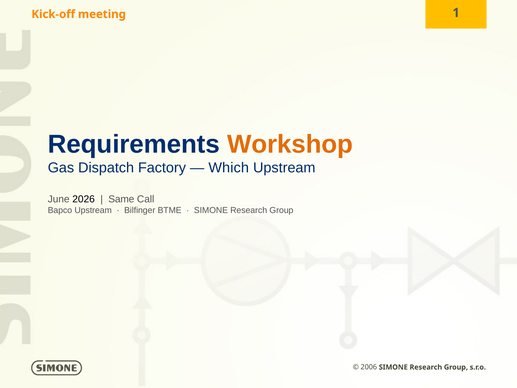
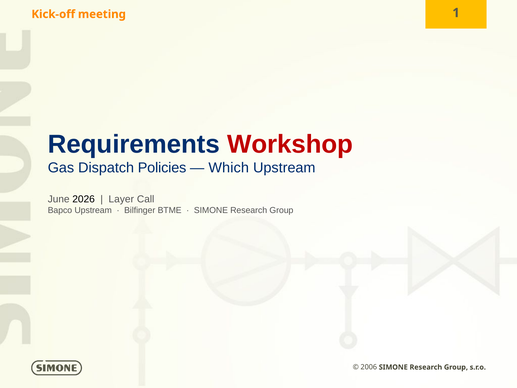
Workshop colour: orange -> red
Factory: Factory -> Policies
Same: Same -> Layer
